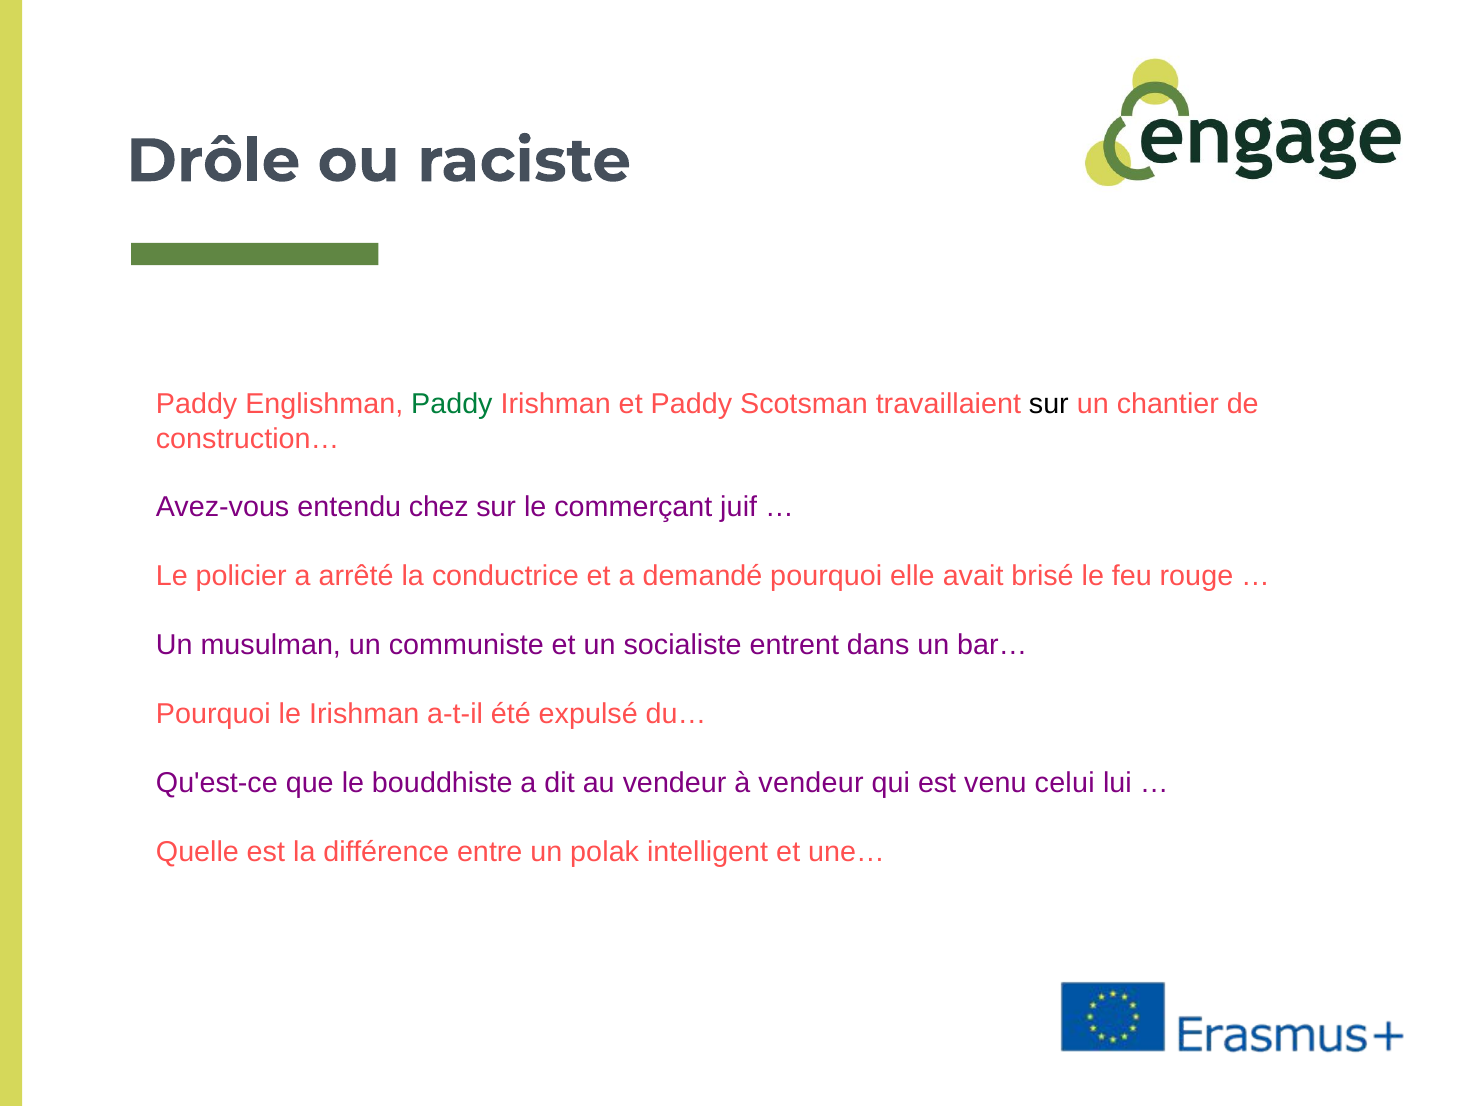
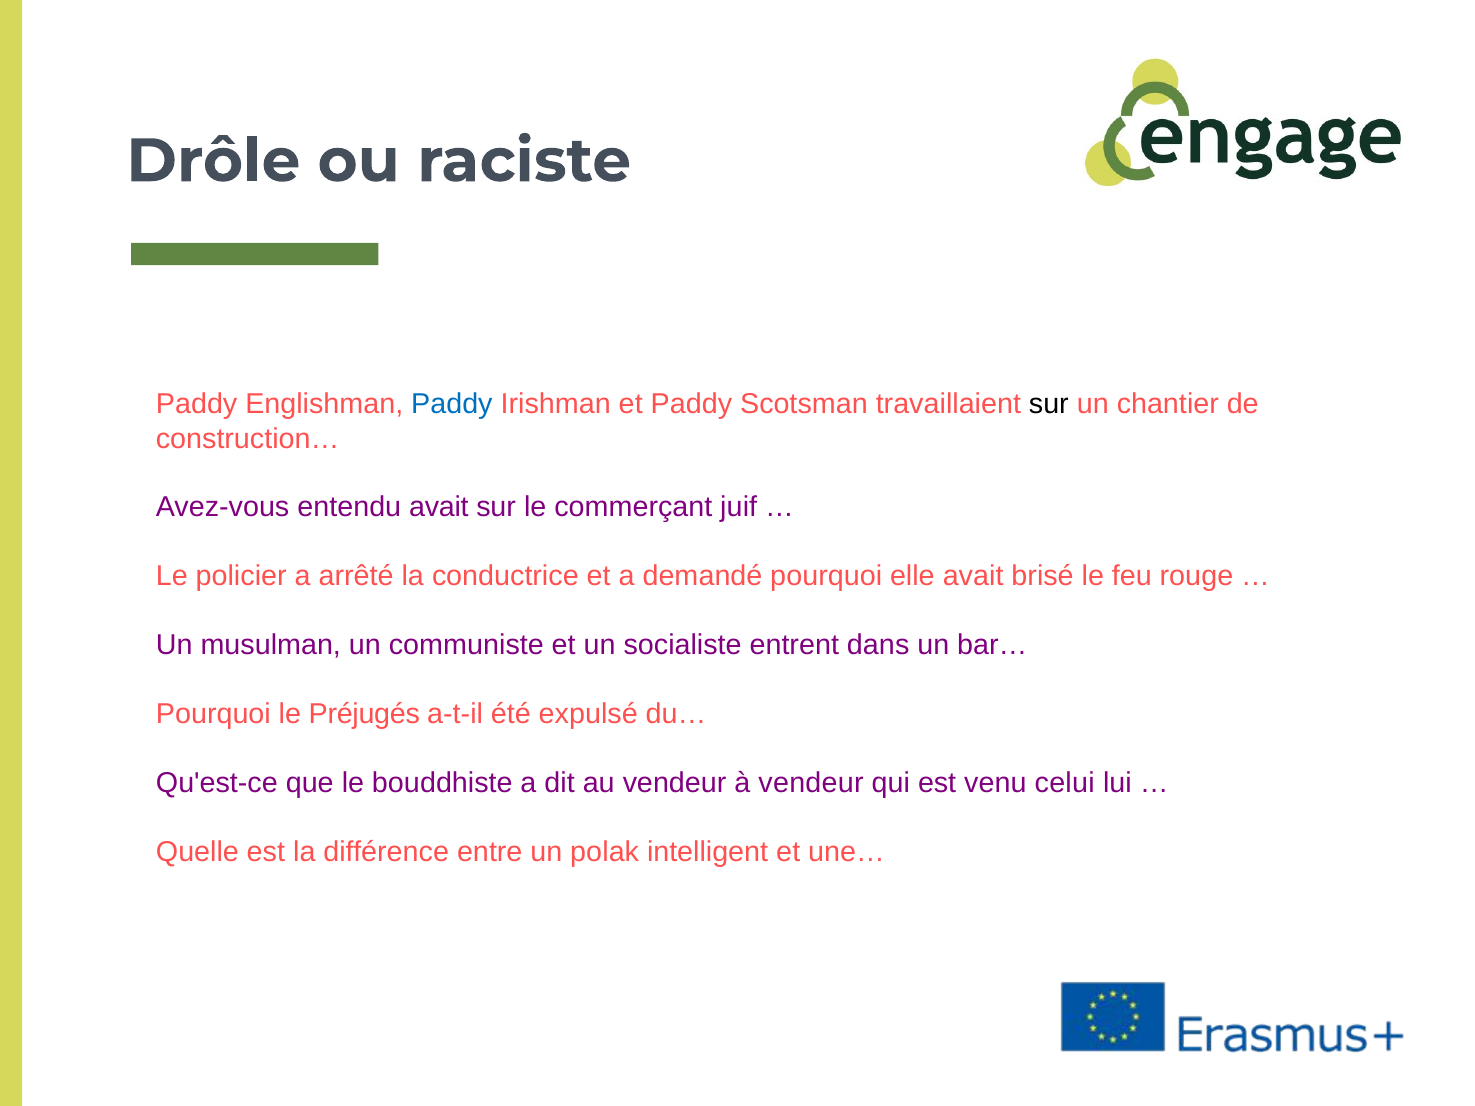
Paddy at (452, 404) colour: green -> blue
entendu chez: chez -> avait
le Irishman: Irishman -> Préjugés
